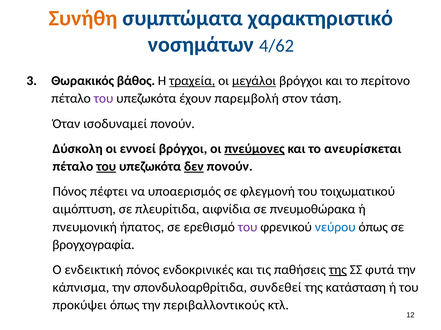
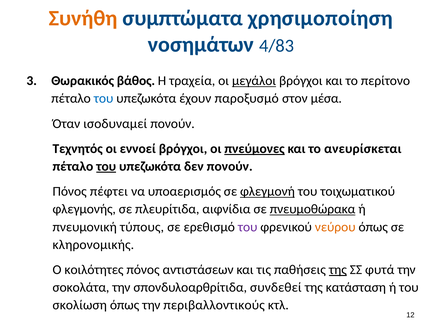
χαρακτηριστικό: χαρακτηριστικό -> χρησιμοποίηση
4/62: 4/62 -> 4/83
τραχεία underline: present -> none
του at (104, 99) colour: purple -> blue
παρεμβολή: παρεμβολή -> παροξυσμό
τάση: τάση -> μέσα
Δύσκολη: Δύσκολη -> Τεχνητός
δεν underline: present -> none
φλεγμονή underline: none -> present
αιμόπτυση: αιμόπτυση -> φλεγμονής
πνευμοθώρακα underline: none -> present
ήπατος: ήπατος -> τύπους
νεύρου colour: blue -> orange
βρογχογραφία: βρογχογραφία -> κληρονομικής
ενδεικτική: ενδεικτική -> κοιλότητες
ενδοκρινικές: ενδοκρινικές -> αντιστάσεων
κάπνισμα: κάπνισμα -> σοκολάτα
προκύψει: προκύψει -> σκολίωση
